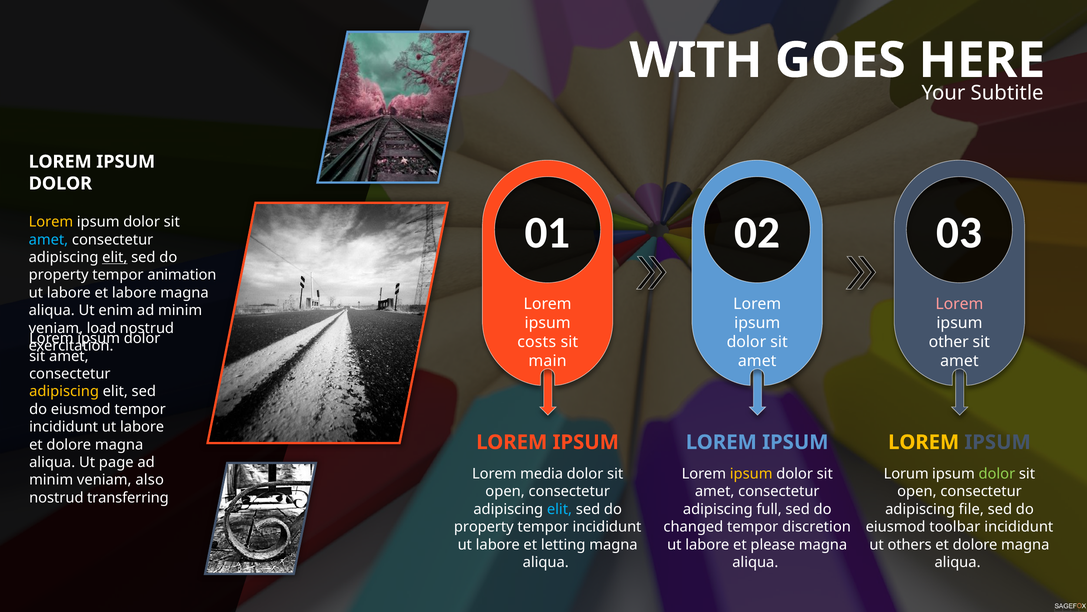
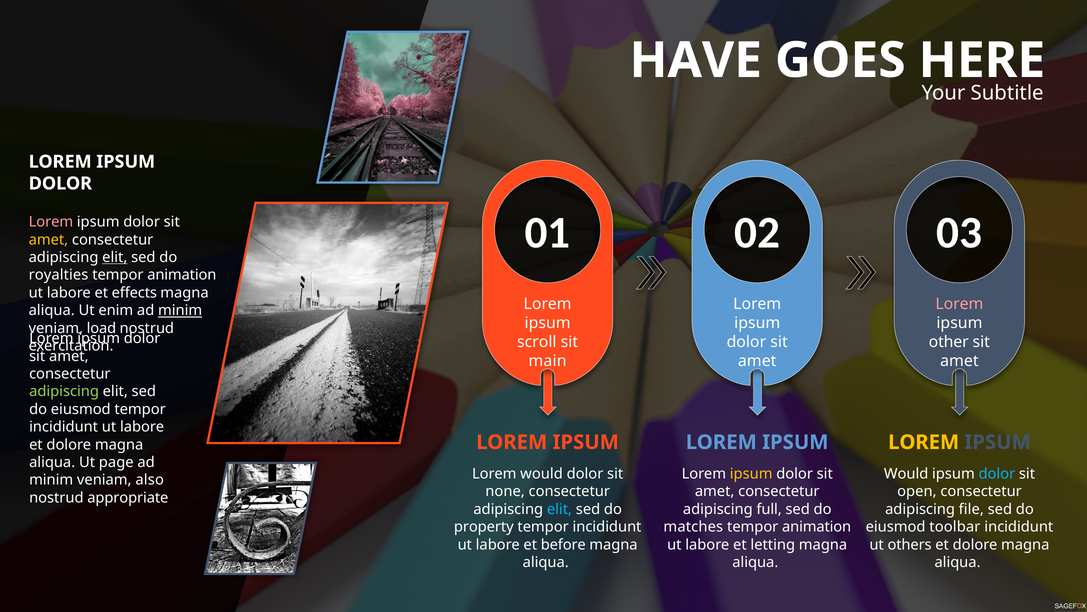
WITH: WITH -> HAVE
Lorem at (51, 222) colour: yellow -> pink
amet at (48, 239) colour: light blue -> yellow
property at (59, 275): property -> royalties
et labore: labore -> effects
minim at (180, 310) underline: none -> present
costs: costs -> scroll
adipiscing at (64, 391) colour: yellow -> light green
Lorem media: media -> would
Lorum at (906, 473): Lorum -> Would
dolor at (997, 473) colour: light green -> light blue
open at (505, 491): open -> none
transferring: transferring -> appropriate
changed: changed -> matches
discretion at (817, 526): discretion -> animation
letting: letting -> before
please: please -> letting
